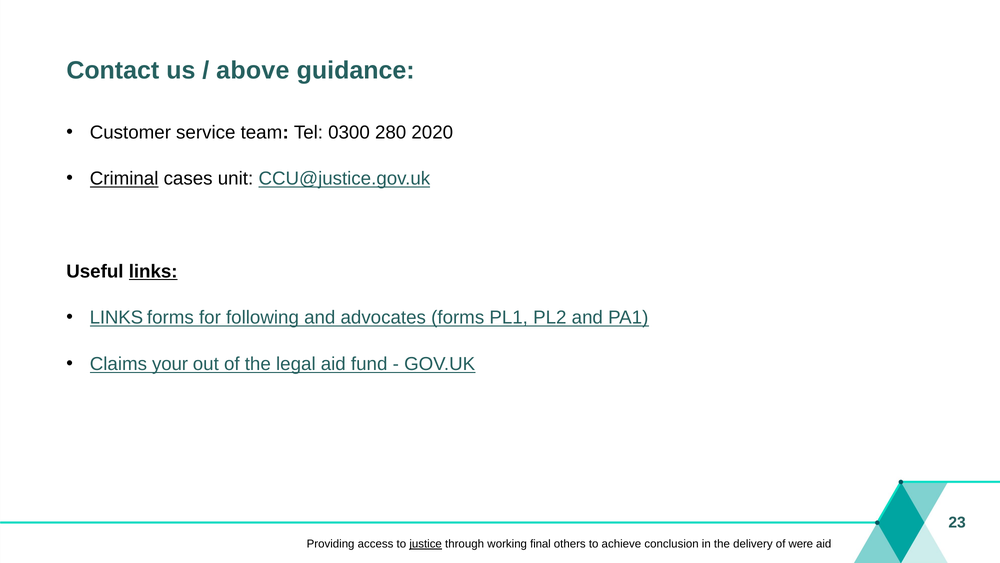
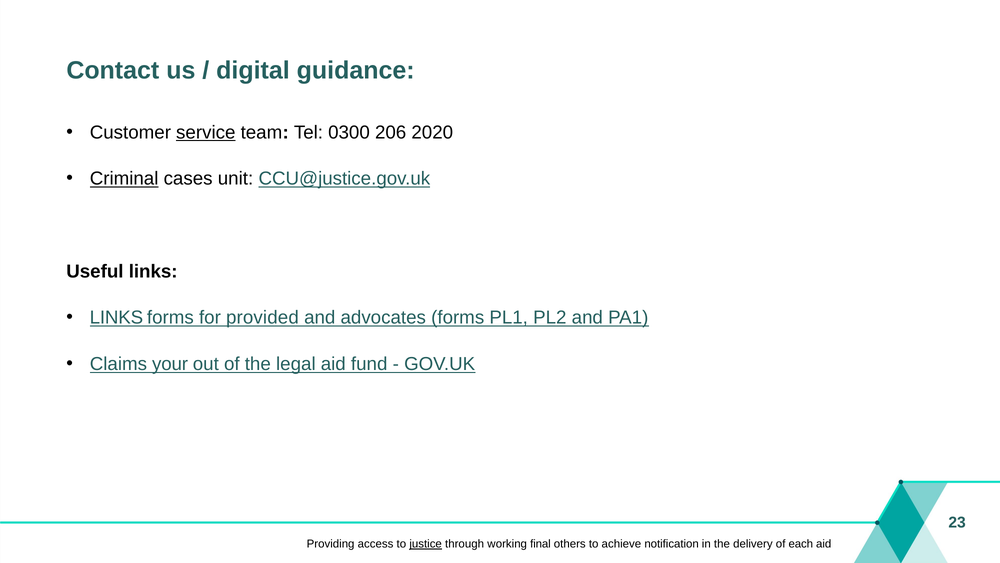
above: above -> digital
service underline: none -> present
280: 280 -> 206
links at (153, 271) underline: present -> none
following: following -> provided
conclusion: conclusion -> notification
were: were -> each
